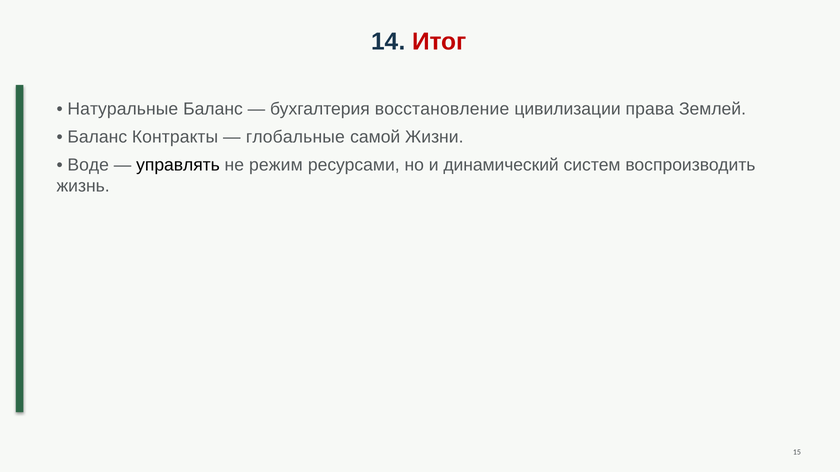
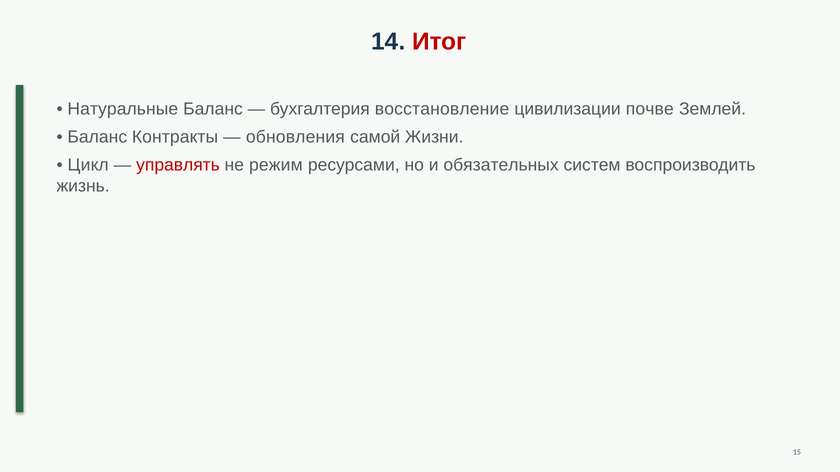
права: права -> почве
глобальные: глобальные -> обновления
Воде: Воде -> Цикл
управлять colour: black -> red
динамический: динамический -> обязательных
